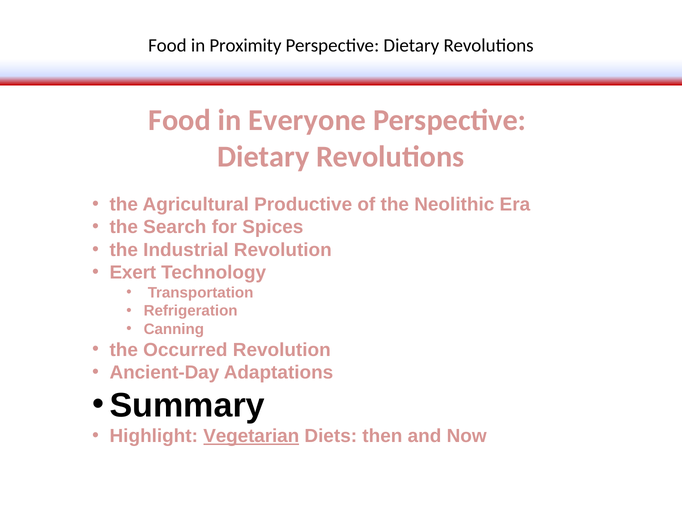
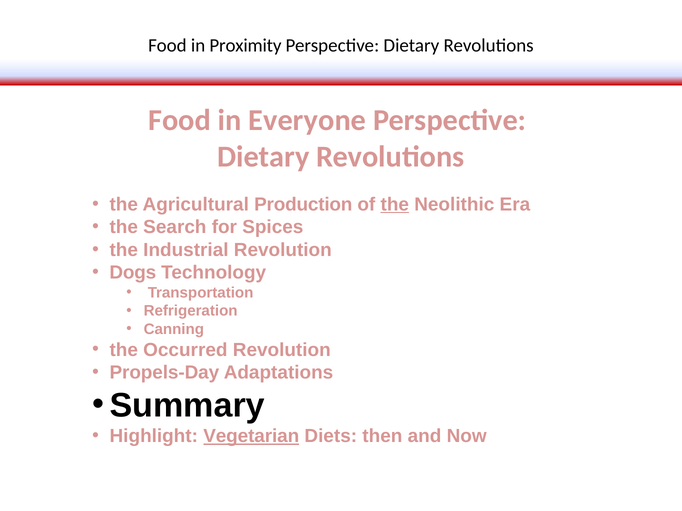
Productive: Productive -> Production
the at (395, 205) underline: none -> present
Exert: Exert -> Dogs
Ancient-Day: Ancient-Day -> Propels-Day
